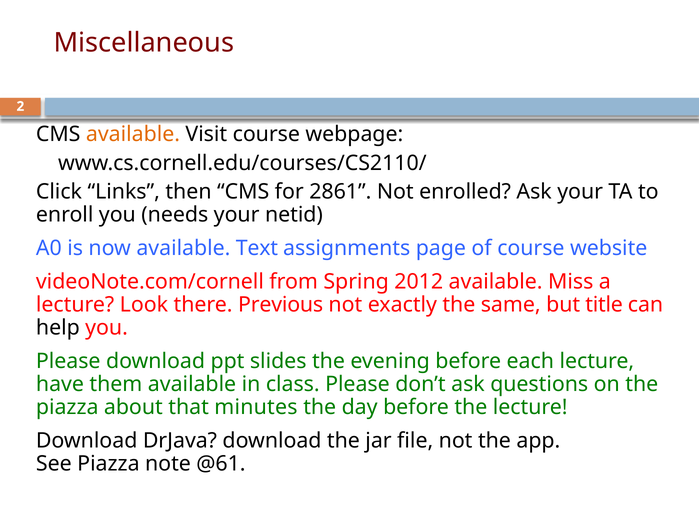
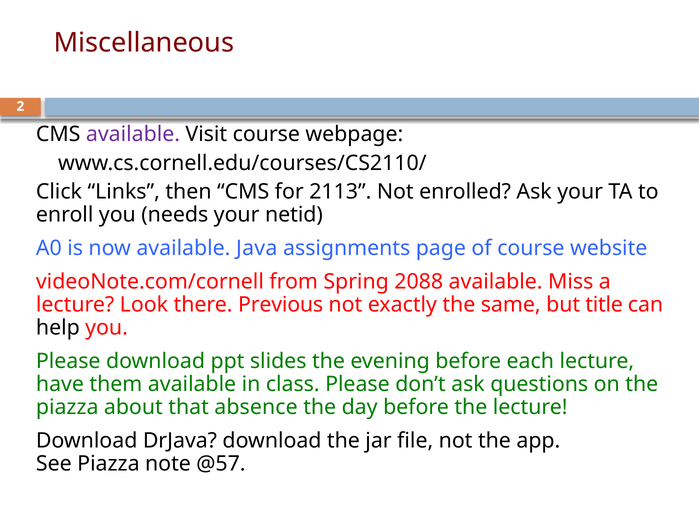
available at (133, 134) colour: orange -> purple
2861: 2861 -> 2113
Text: Text -> Java
2012: 2012 -> 2088
minutes: minutes -> absence
@61: @61 -> @57
